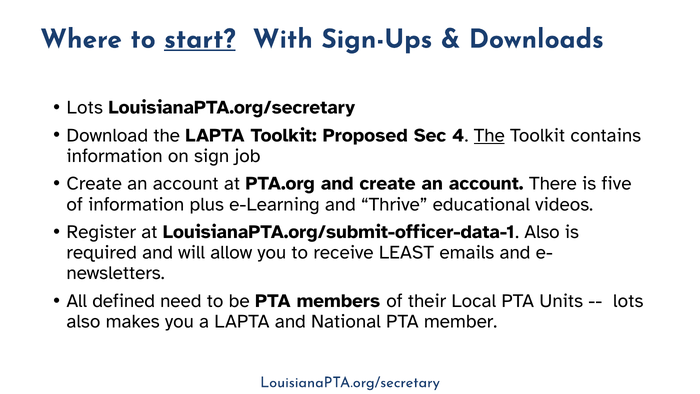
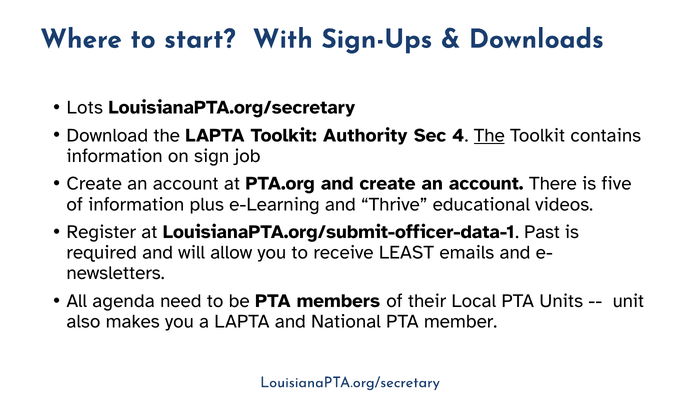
start underline: present -> none
Proposed: Proposed -> Authority
LouisianaPTA.org/submit-officer-data-1 Also: Also -> Past
defined: defined -> agenda
lots at (628, 301): lots -> unit
